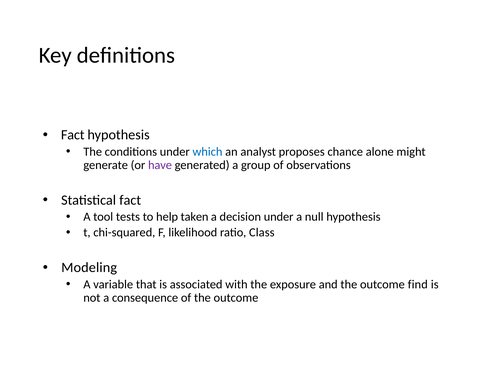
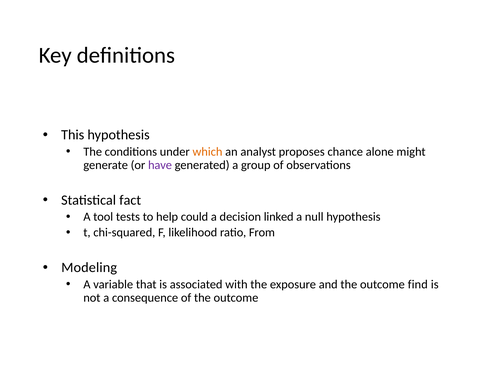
Fact at (73, 135): Fact -> This
which colour: blue -> orange
taken: taken -> could
decision under: under -> linked
Class: Class -> From
